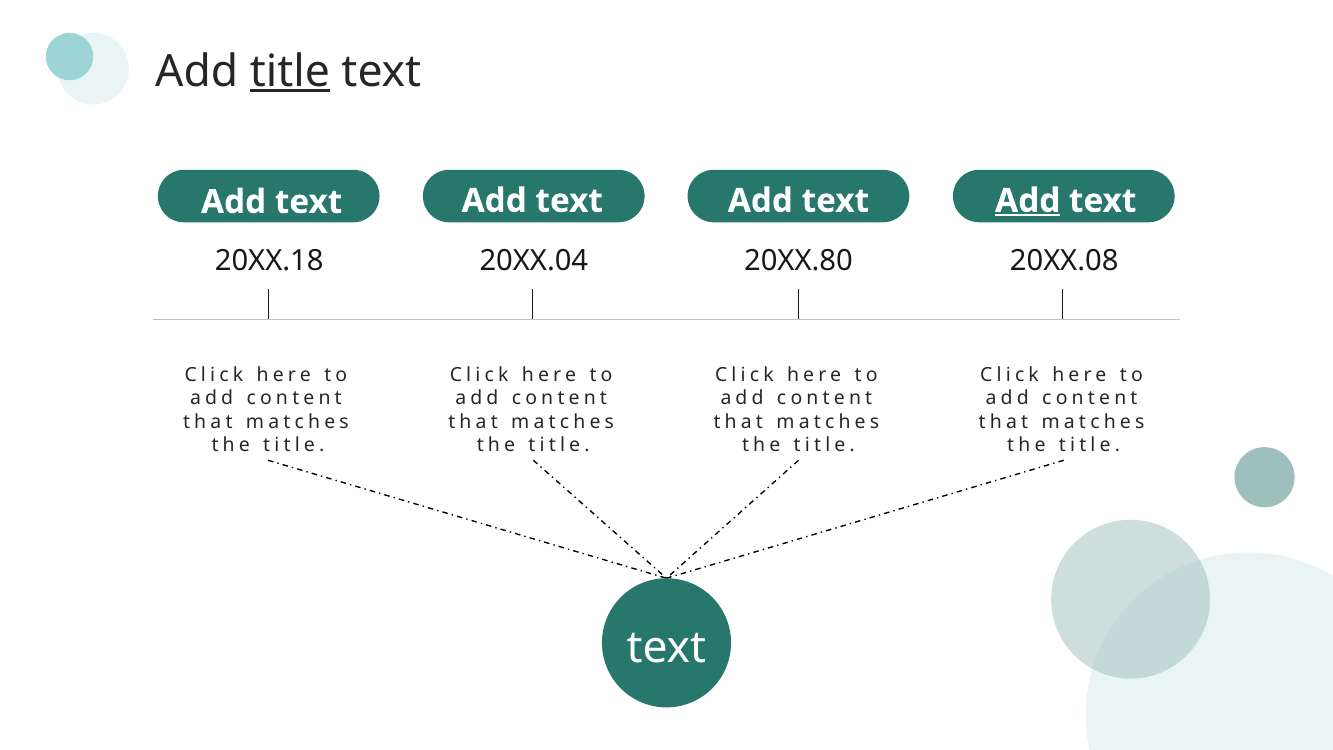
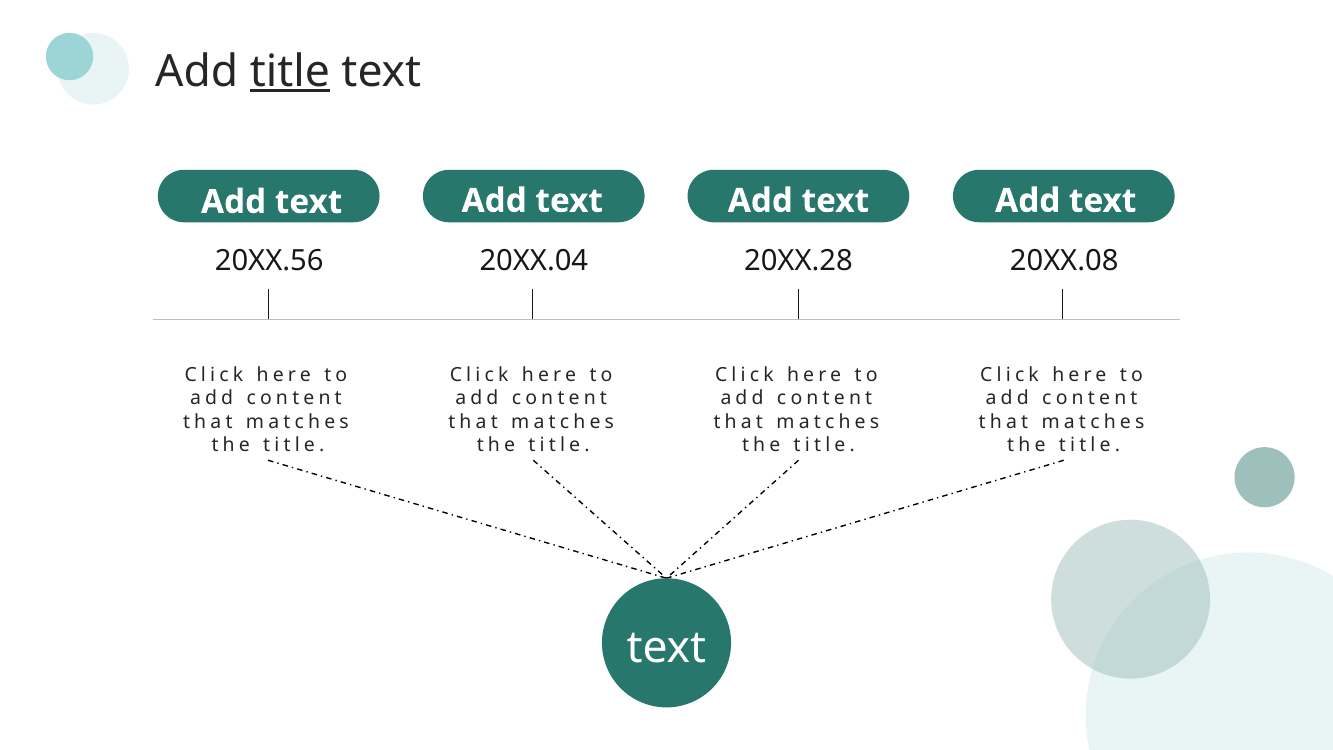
Add at (1028, 201) underline: present -> none
20XX.18: 20XX.18 -> 20XX.56
20XX.80: 20XX.80 -> 20XX.28
